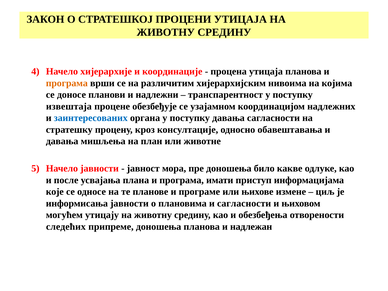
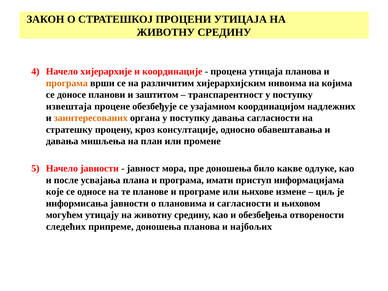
надлежни: надлежни -> заштитом
заинтересованих colour: blue -> orange
животне: животне -> промене
надлежан: надлежан -> најбољих
